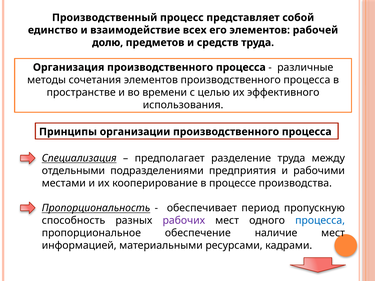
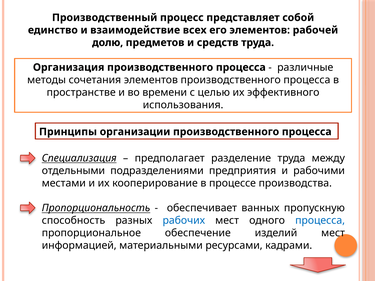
период: период -> ванных
рабочих colour: purple -> blue
наличие: наличие -> изделий
